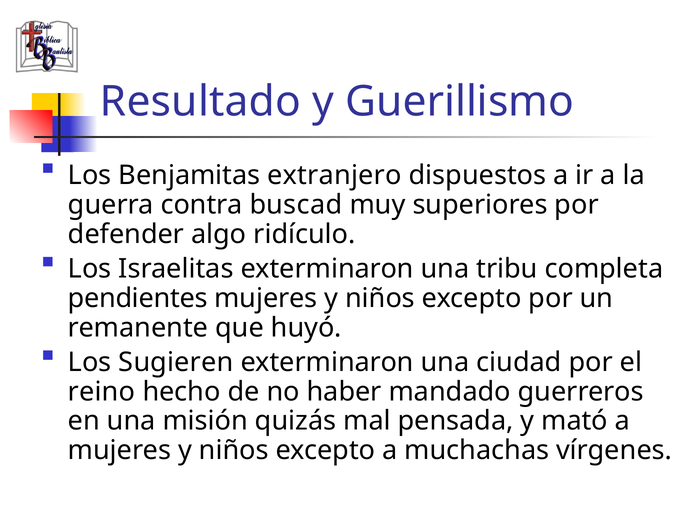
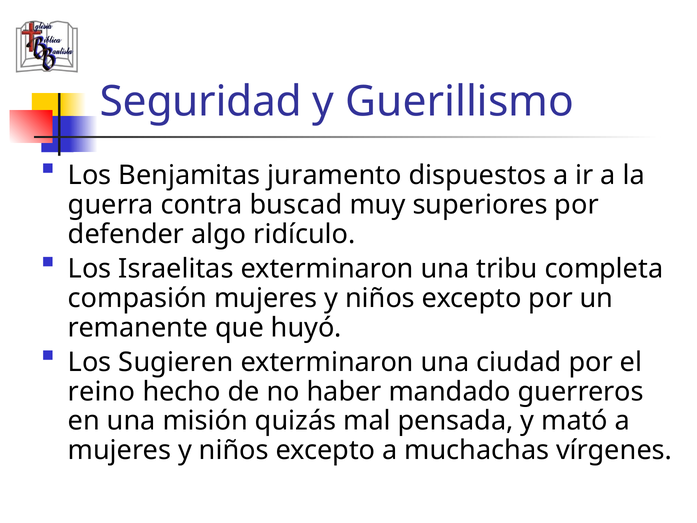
Resultado: Resultado -> Seguridad
extranjero: extranjero -> juramento
pendientes: pendientes -> compasión
